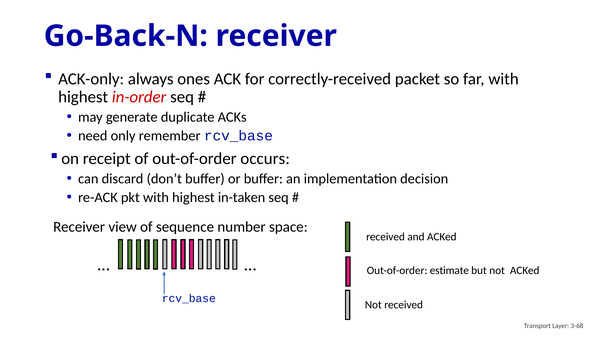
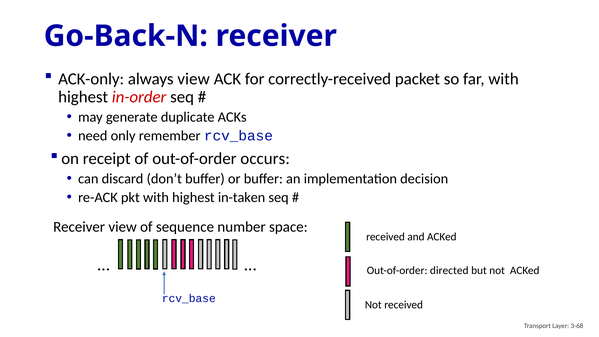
always ones: ones -> view
estimate: estimate -> directed
